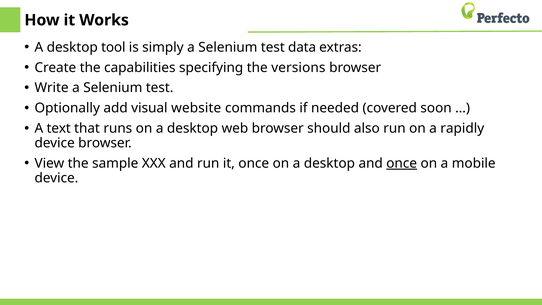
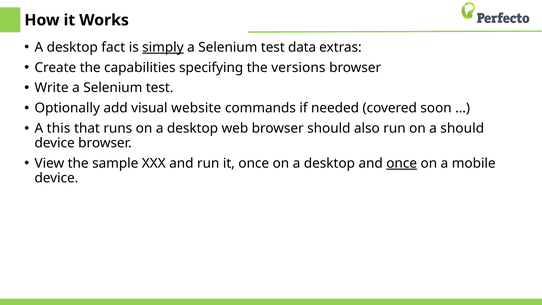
tool: tool -> fact
simply underline: none -> present
text: text -> this
a rapidly: rapidly -> should
